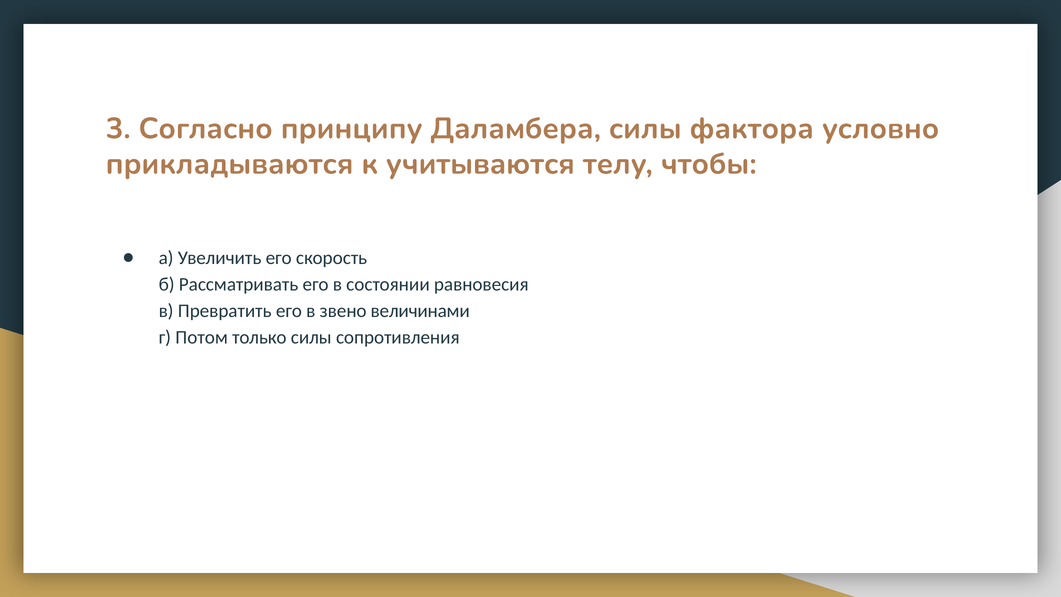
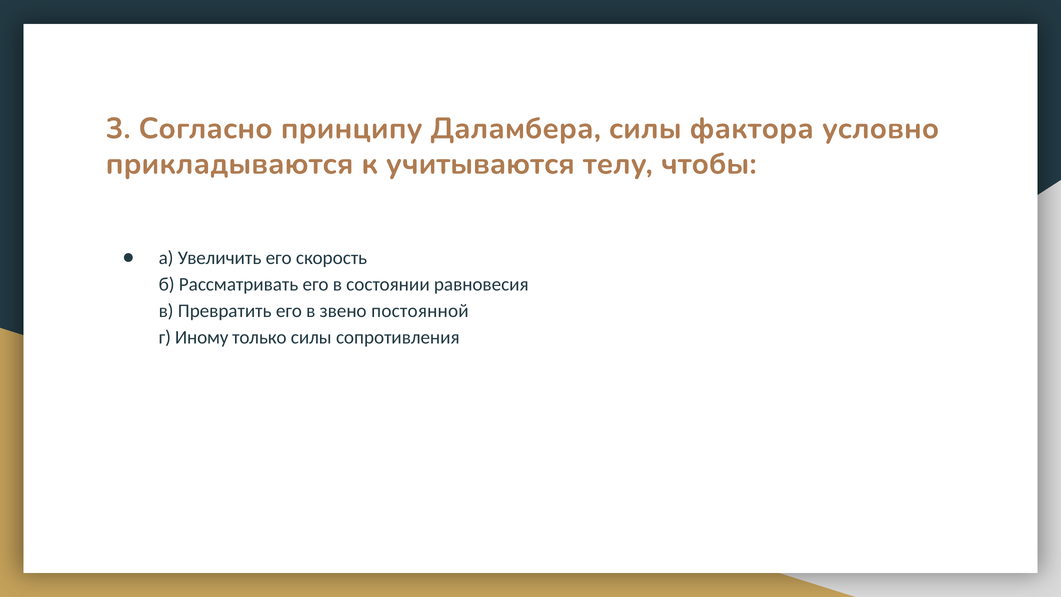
величинами: величинами -> постоянной
Потом: Потом -> Иному
